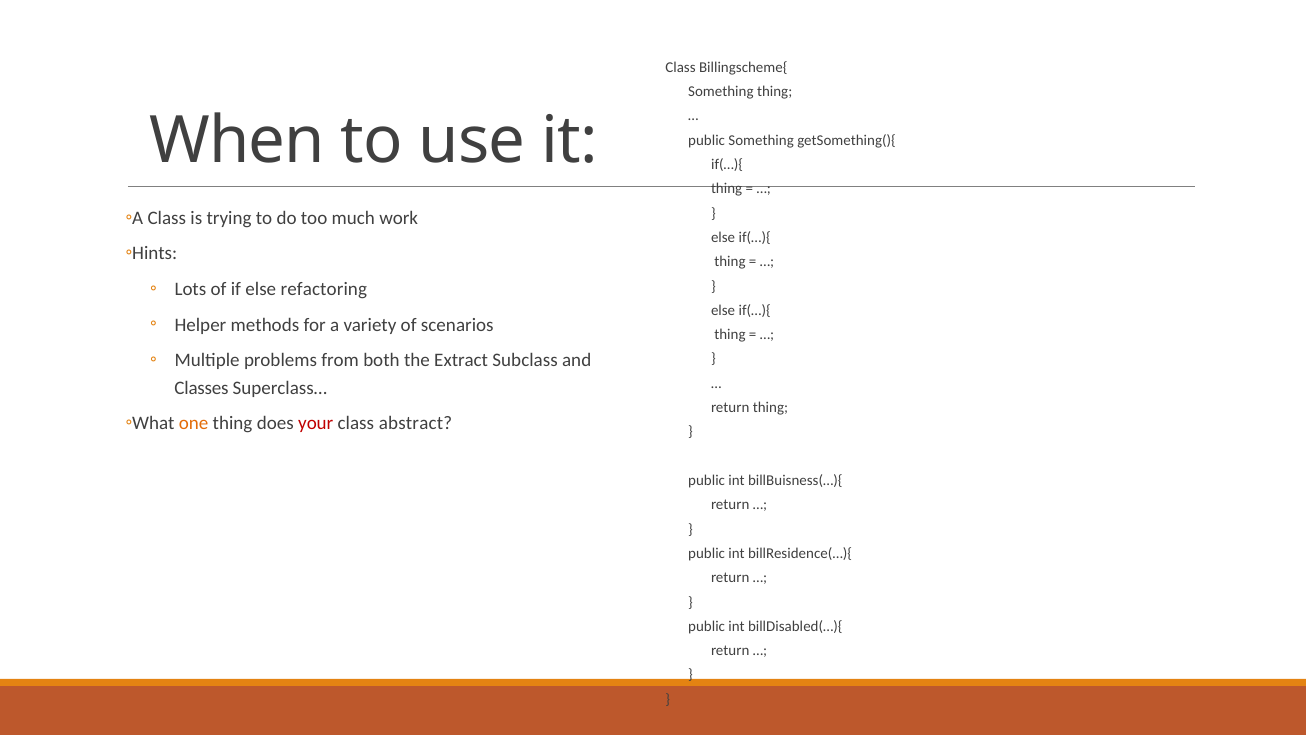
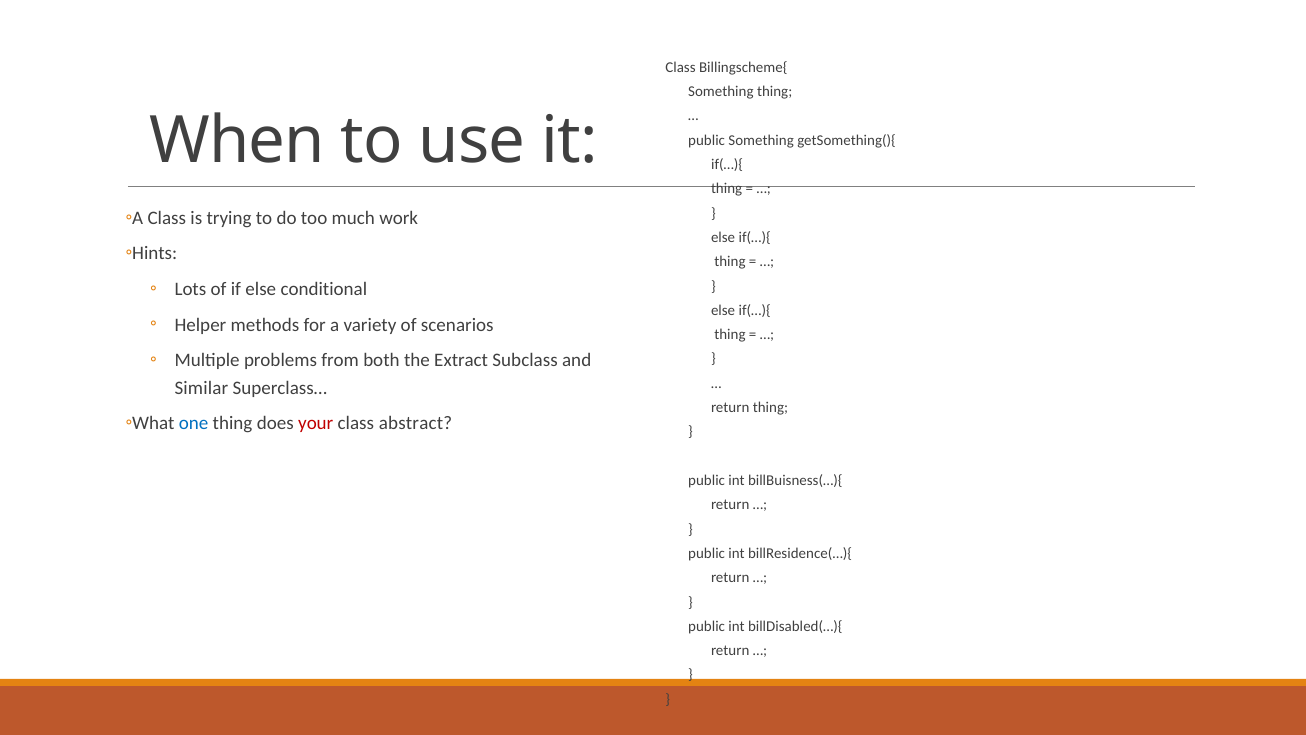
refactoring: refactoring -> conditional
Classes: Classes -> Similar
one colour: orange -> blue
